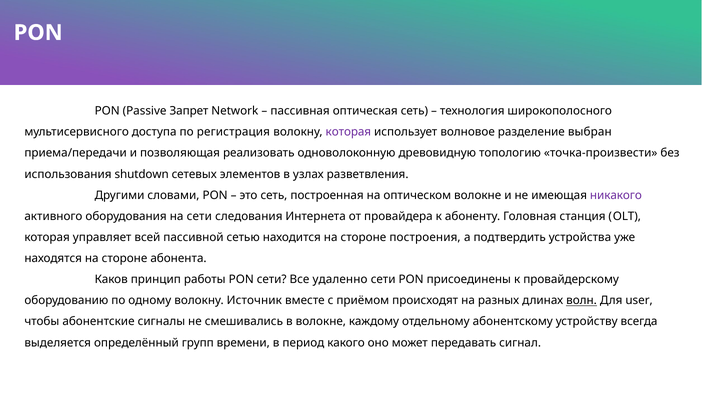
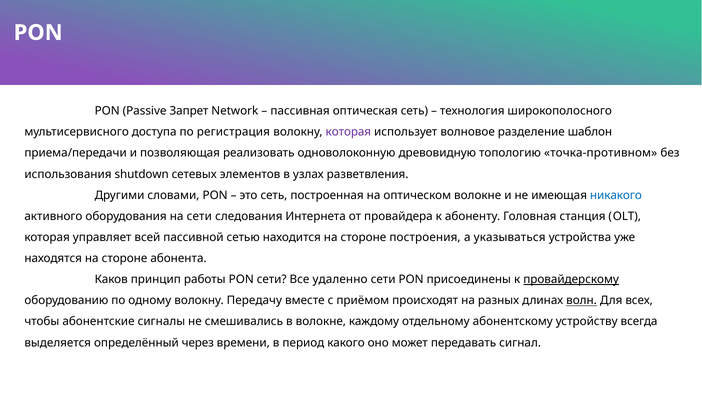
выбран: выбран -> шаблон
точка-произвести: точка-произвести -> точка-противном
никакого colour: purple -> blue
подтвердить: подтвердить -> указываться
провайдерскому underline: none -> present
Источник: Источник -> Передачу
user: user -> всех
групп: групп -> через
